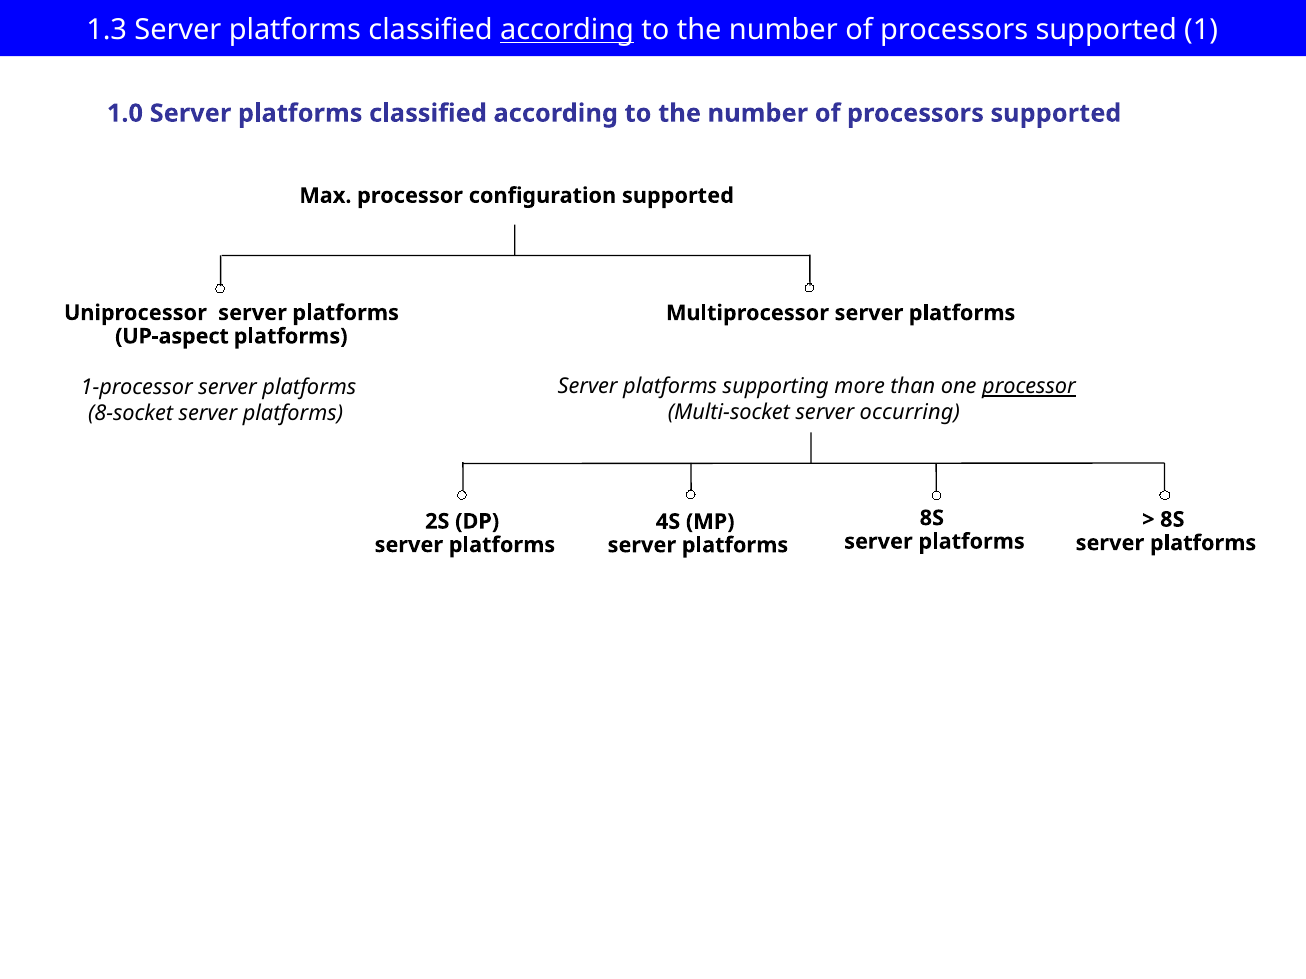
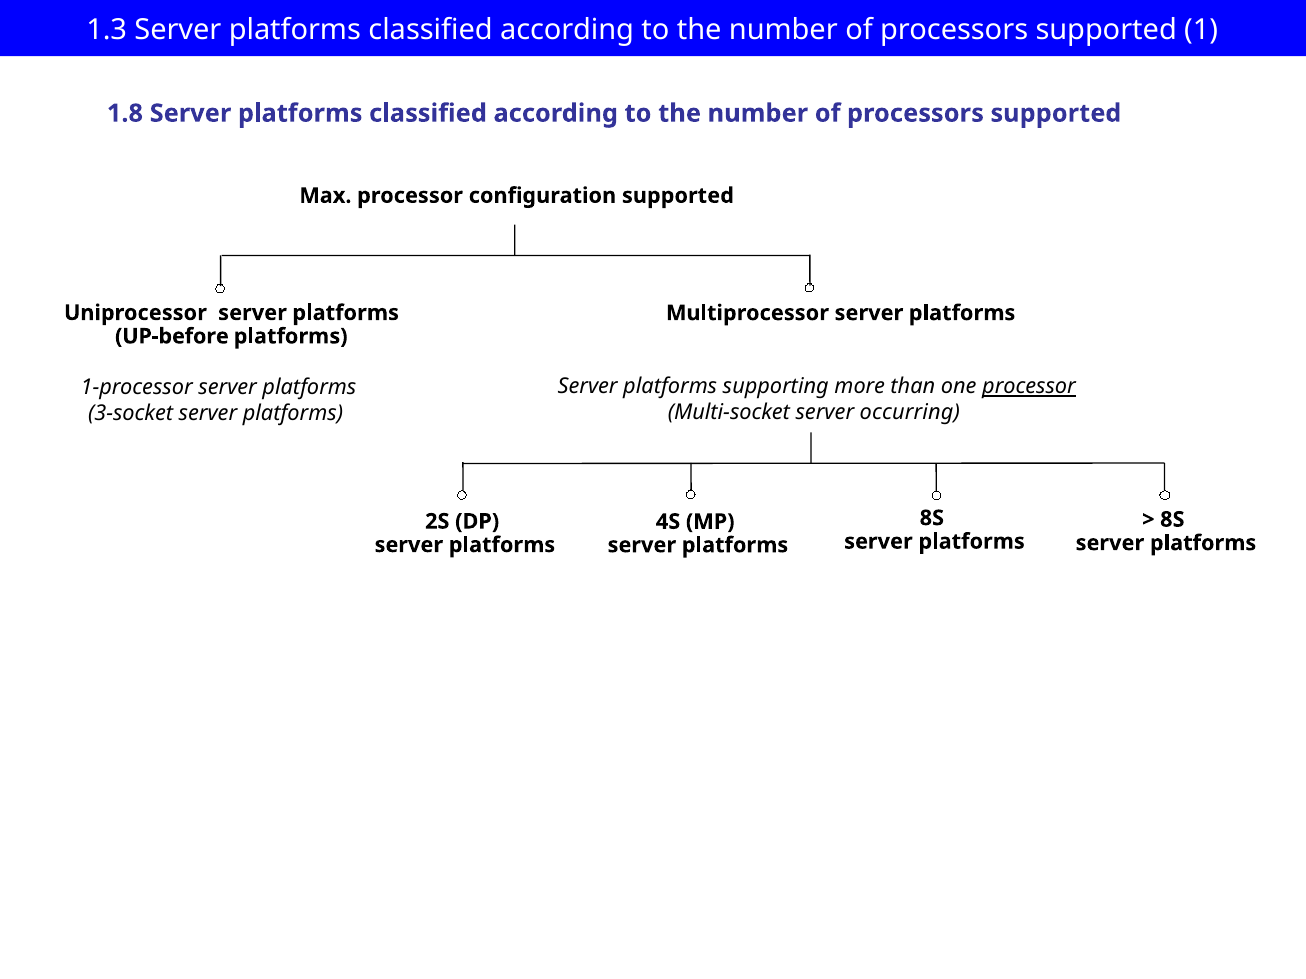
according at (567, 30) underline: present -> none
1.0: 1.0 -> 1.8
UP-aspect: UP-aspect -> UP-before
8-socket: 8-socket -> 3-socket
